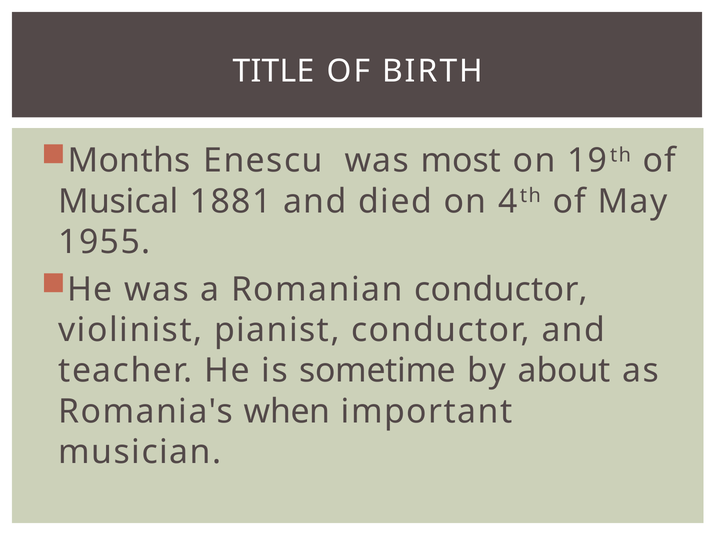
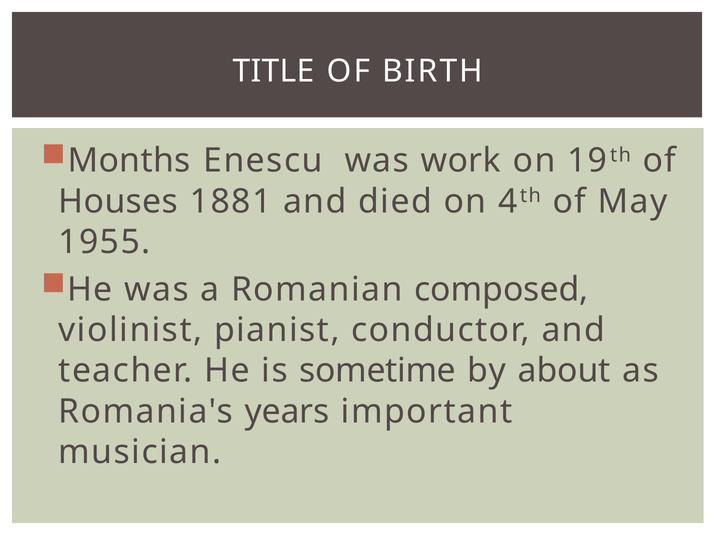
most: most -> work
Musical: Musical -> Houses
Romanian conductor: conductor -> composed
when: when -> years
